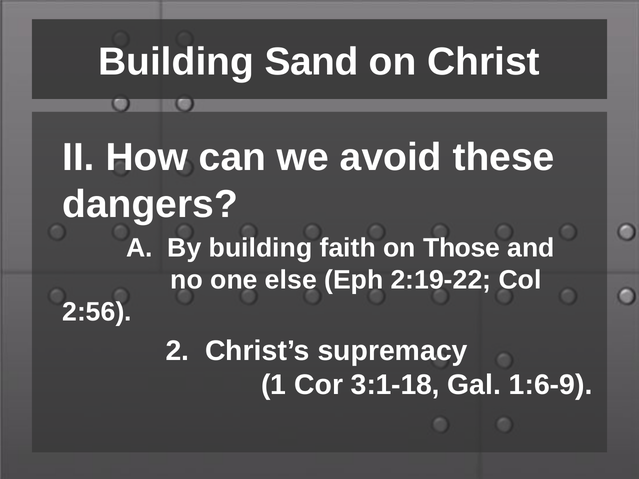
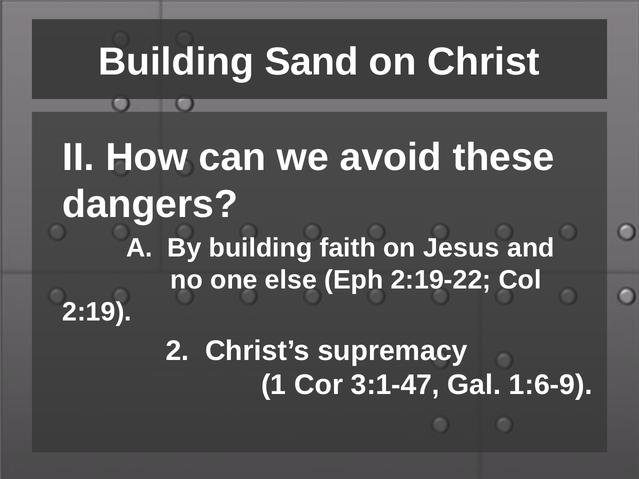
Those: Those -> Jesus
2:56: 2:56 -> 2:19
3:1-18: 3:1-18 -> 3:1-47
